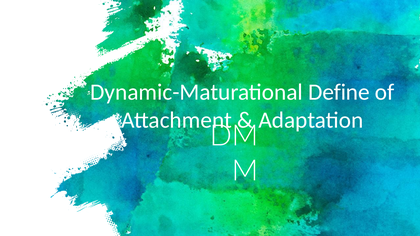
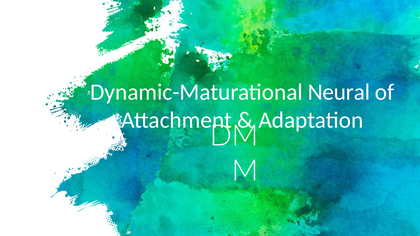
Define: Define -> Neural
